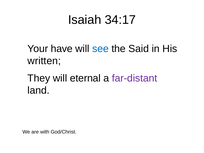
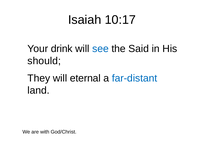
34:17: 34:17 -> 10:17
have: have -> drink
written: written -> should
far-distant colour: purple -> blue
